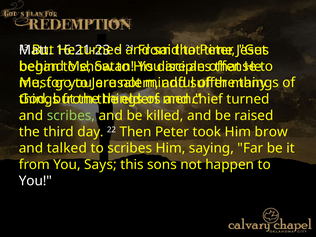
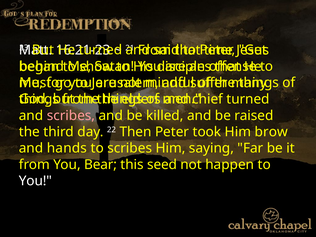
scribes at (71, 116) colour: light green -> pink
talked: talked -> hands
Says: Says -> Bear
sons: sons -> seed
